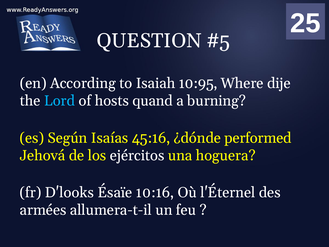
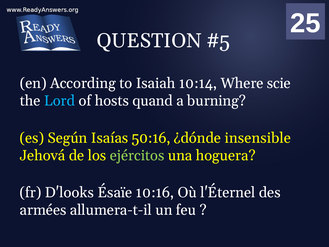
10:95: 10:95 -> 10:14
dije: dije -> scie
45:16: 45:16 -> 50:16
performed: performed -> insensible
ejércitos colour: white -> light green
